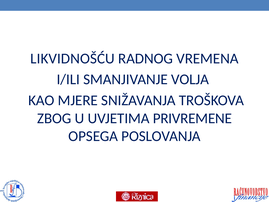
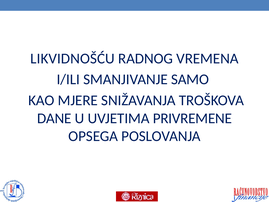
VOLJA: VOLJA -> SAMO
ZBOG: ZBOG -> DANE
